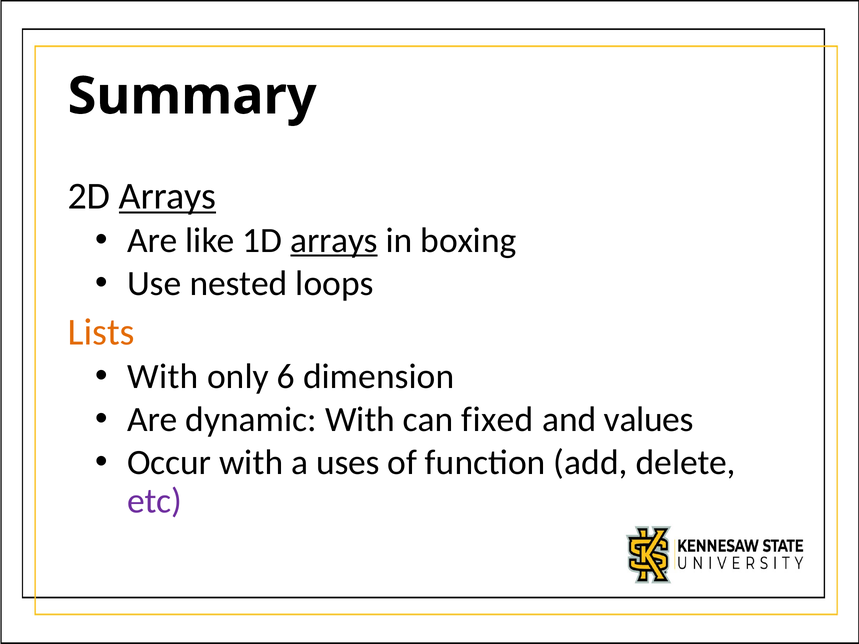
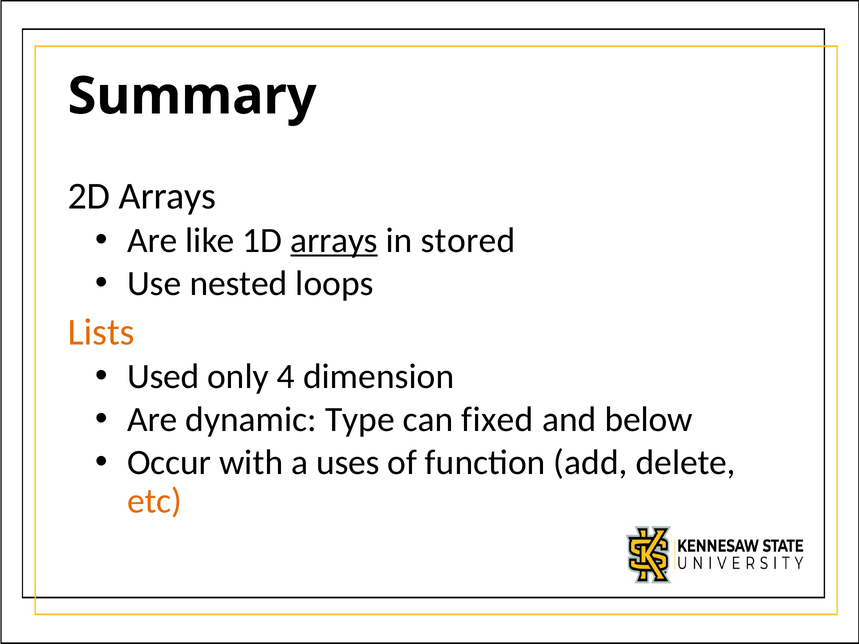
Arrays at (168, 196) underline: present -> none
boxing: boxing -> stored
With at (163, 377): With -> Used
6: 6 -> 4
dynamic With: With -> Type
values: values -> below
etc colour: purple -> orange
